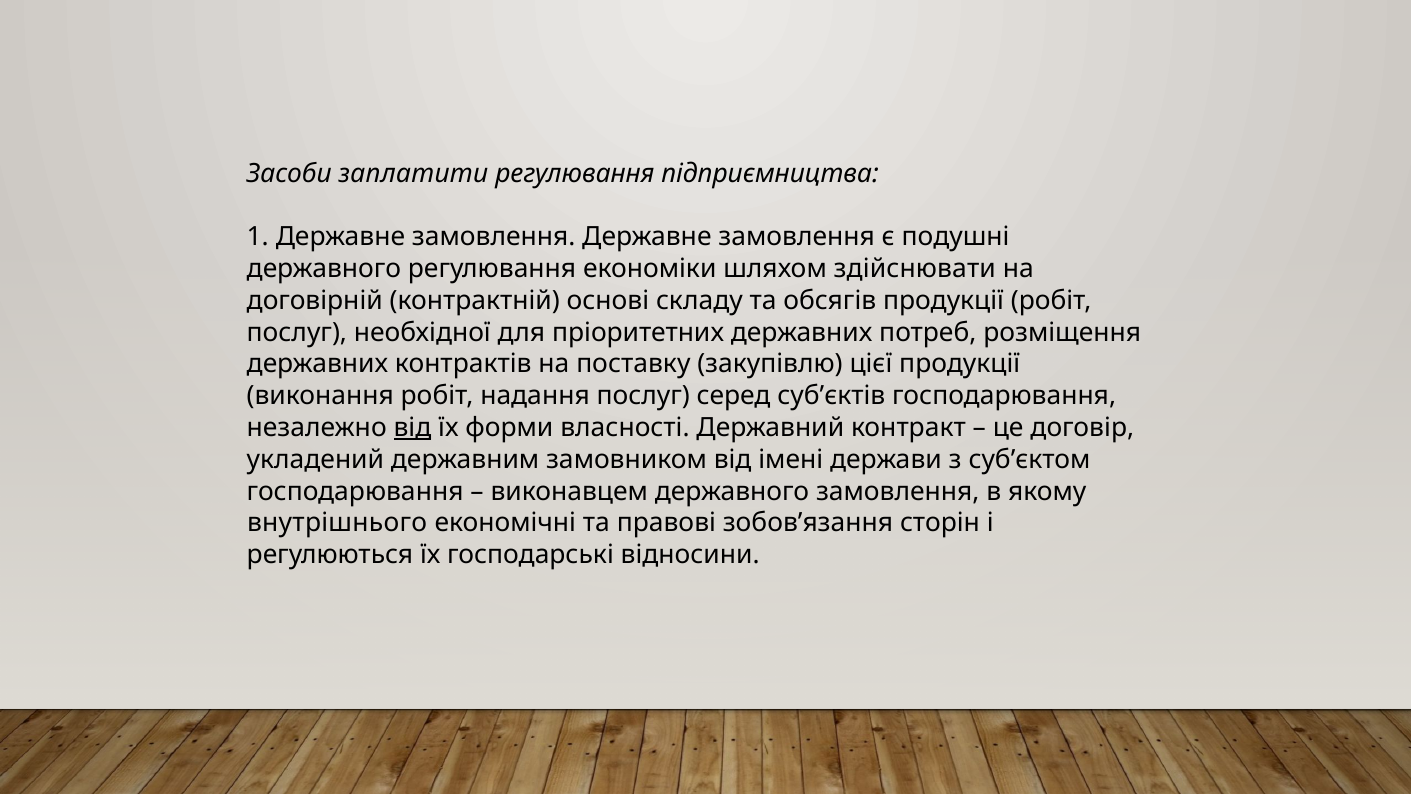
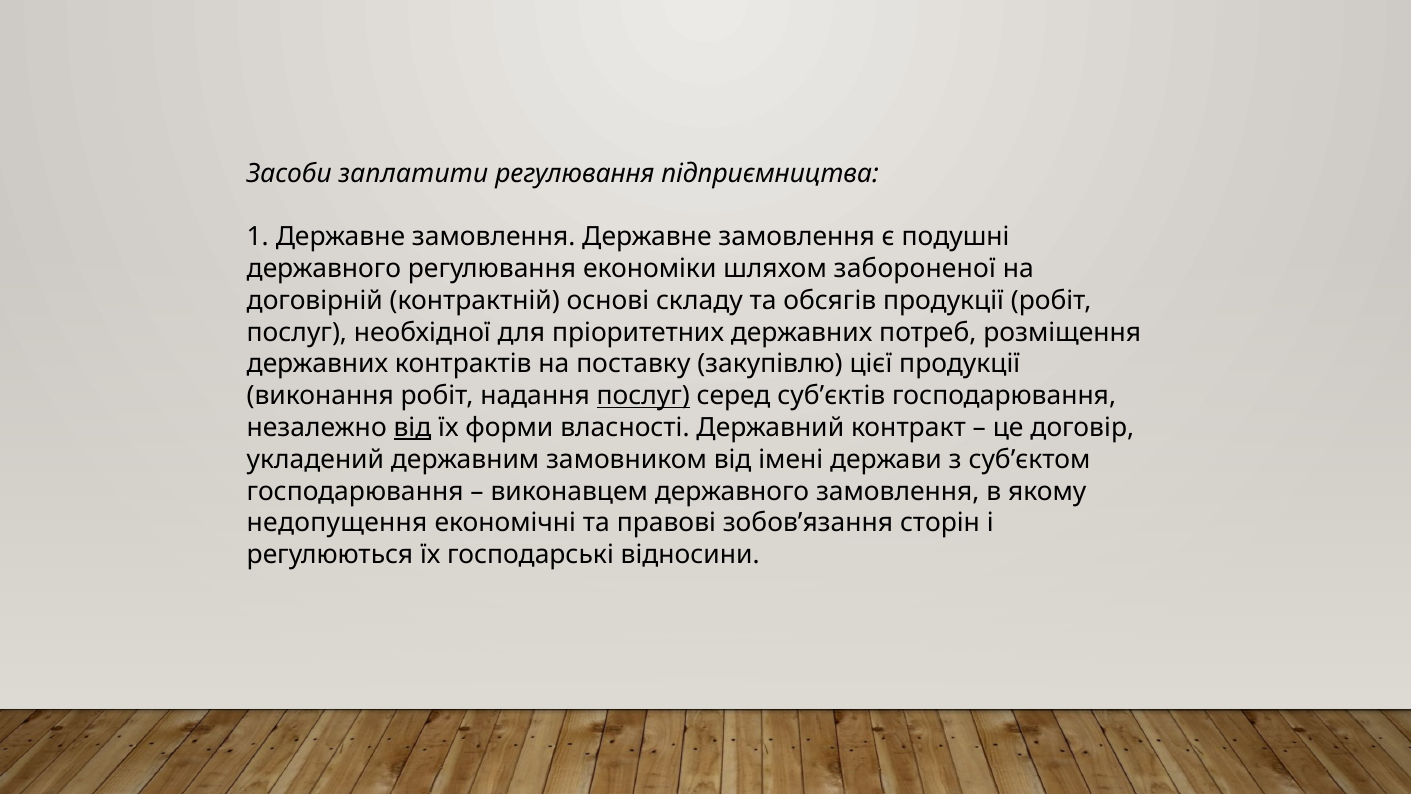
здійснювати: здійснювати -> забороненої
послуг at (643, 396) underline: none -> present
внутрішнього: внутрішнього -> недопущення
